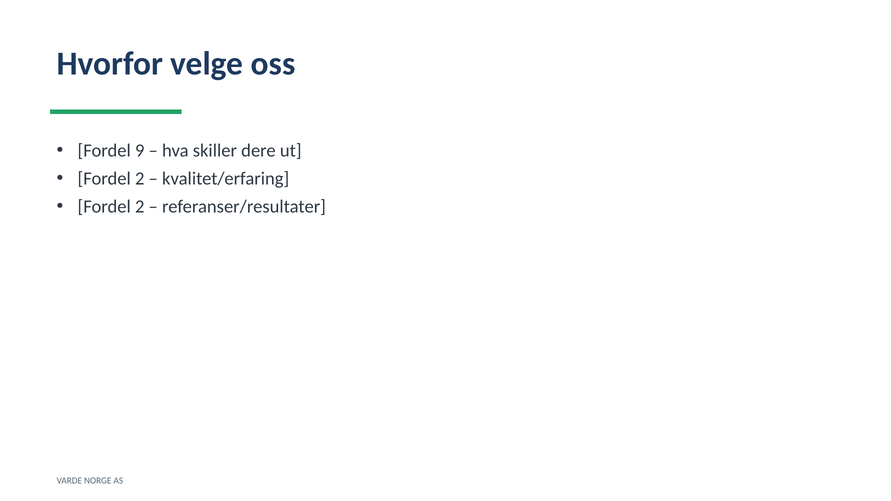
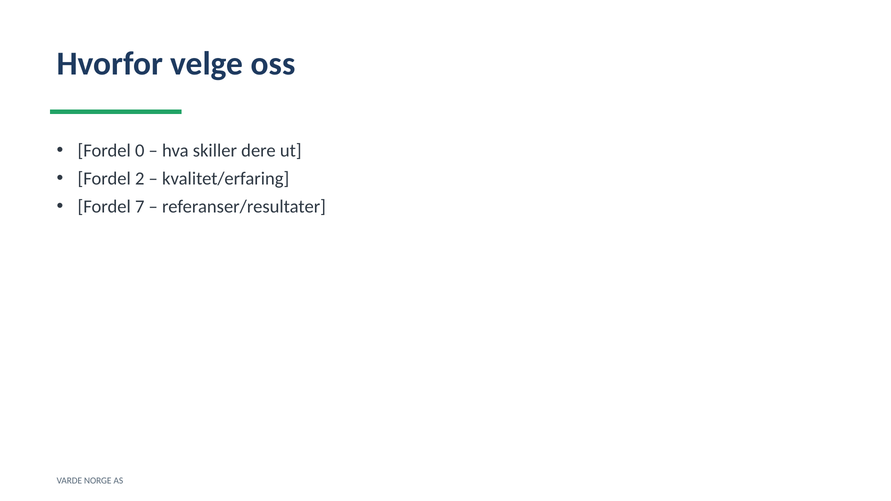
9: 9 -> 0
2 at (140, 207): 2 -> 7
